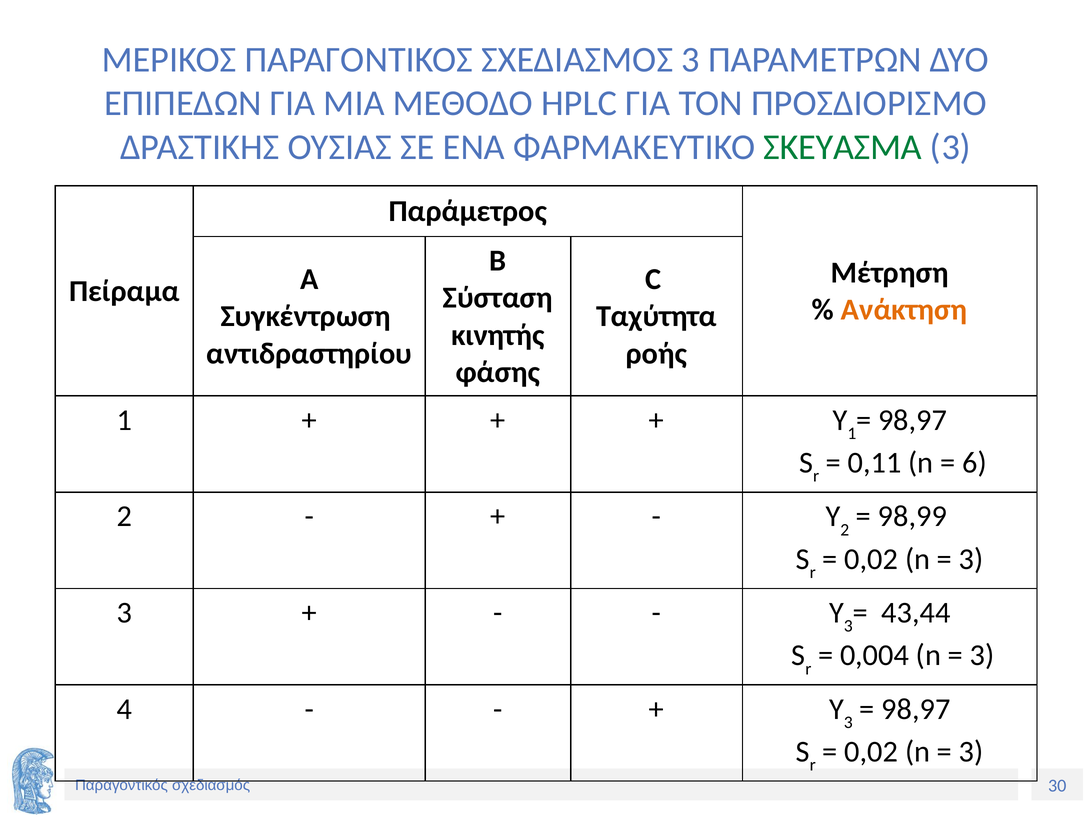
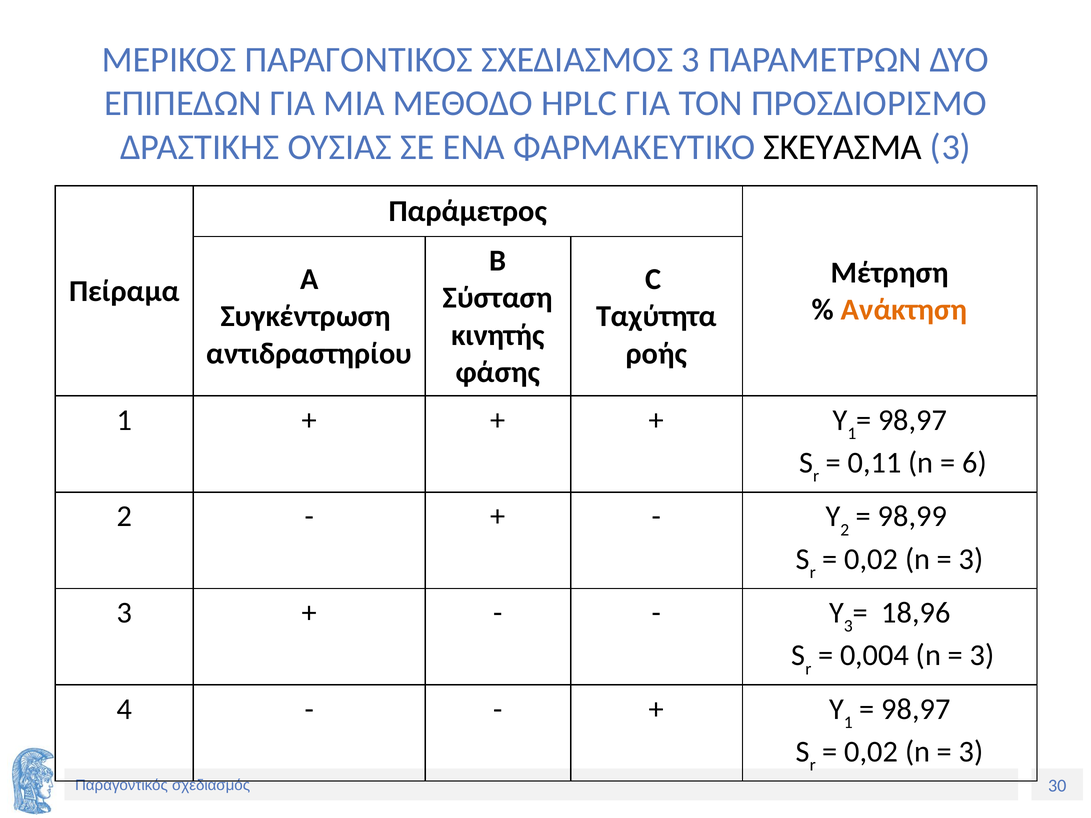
ΣΚΕΥΑΣΜΑ colour: green -> black
43,44: 43,44 -> 18,96
3 at (848, 723): 3 -> 1
